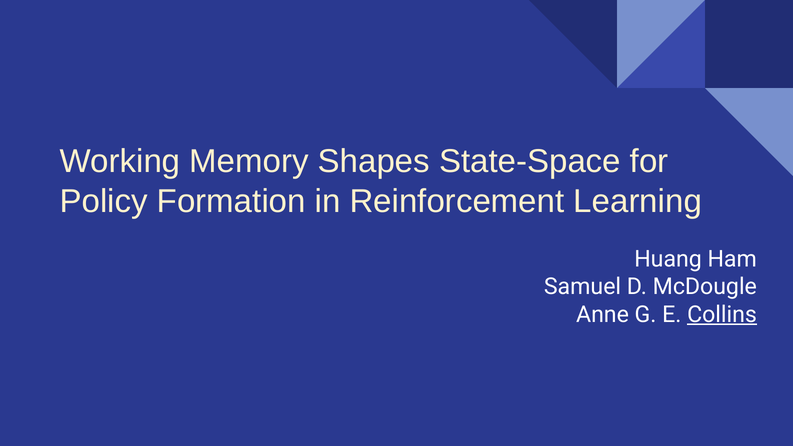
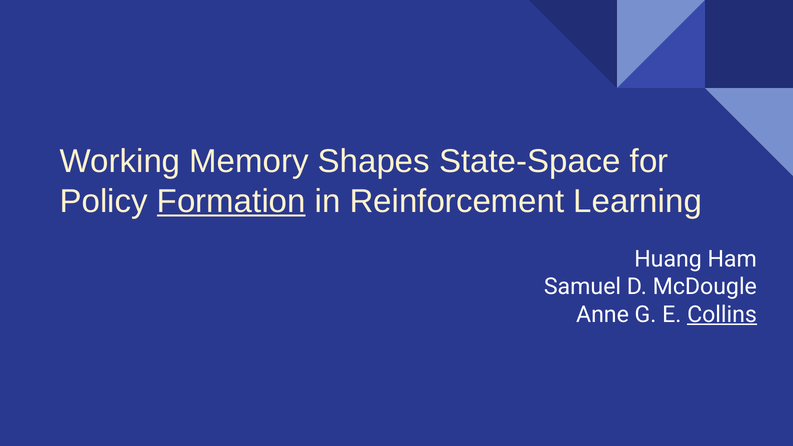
Formation underline: none -> present
